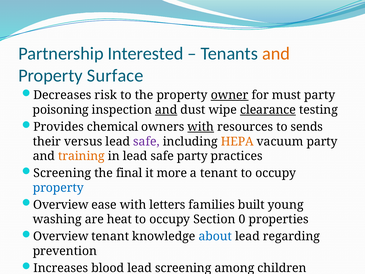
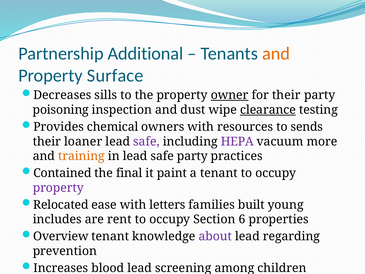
Interested: Interested -> Additional
risk: risk -> sills
for must: must -> their
and at (166, 110) underline: present -> none
with at (201, 127) underline: present -> none
versus: versus -> loaner
HEPA colour: orange -> purple
vacuum party: party -> more
Screening at (62, 173): Screening -> Contained
more: more -> paint
property at (58, 188) colour: blue -> purple
Overview at (61, 205): Overview -> Relocated
washing: washing -> includes
heat: heat -> rent
0: 0 -> 6
about colour: blue -> purple
